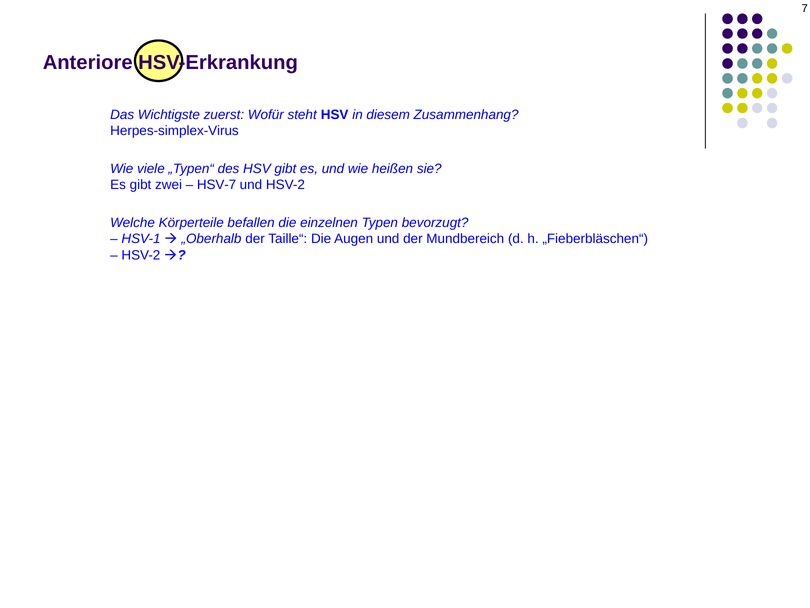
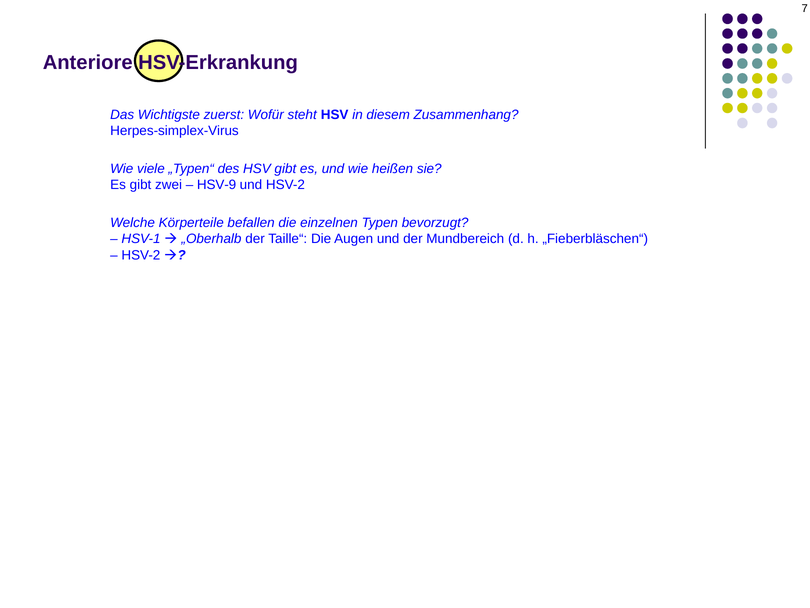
HSV-7: HSV-7 -> HSV-9
